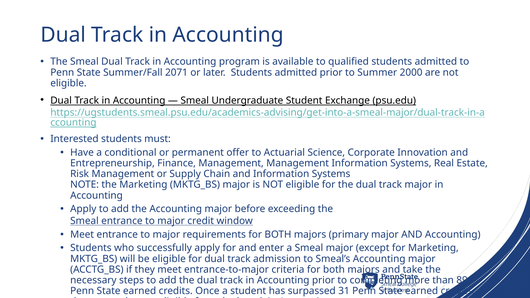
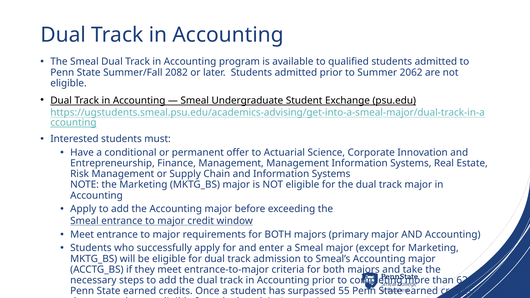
2071: 2071 -> 2082
2000: 2000 -> 2062
89: 89 -> 62
31: 31 -> 55
